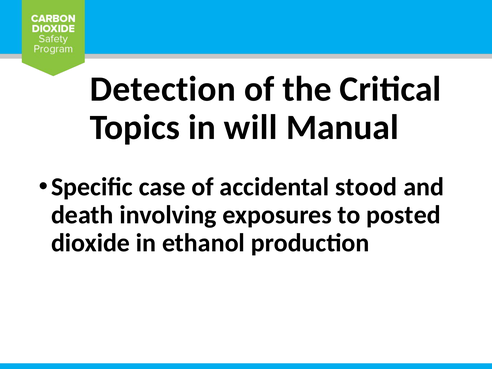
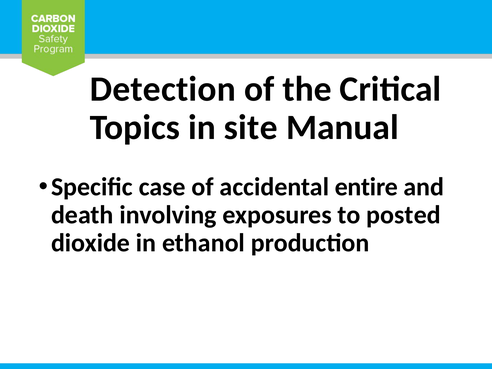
will: will -> site
stood: stood -> entire
